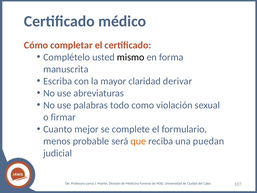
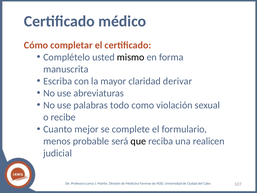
firmar: firmar -> recibe
que colour: orange -> black
puedan: puedan -> realicen
